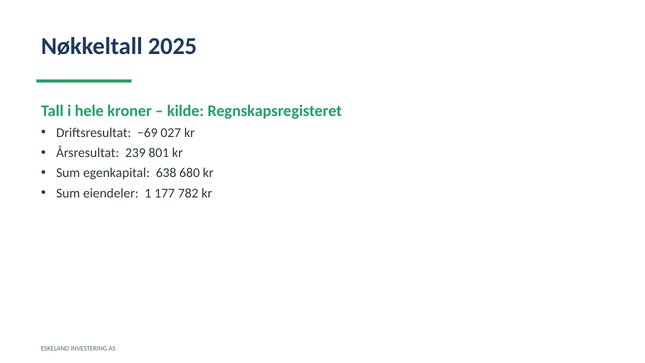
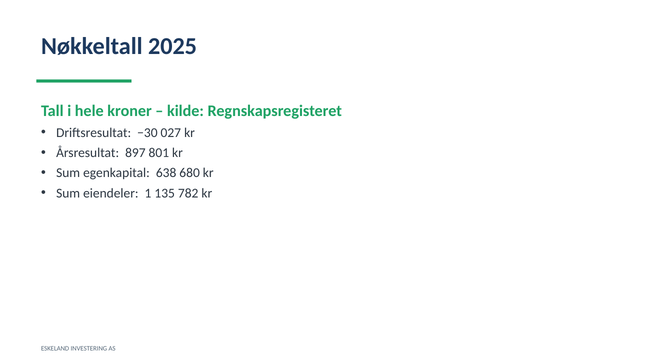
−69: −69 -> −30
239: 239 -> 897
177: 177 -> 135
